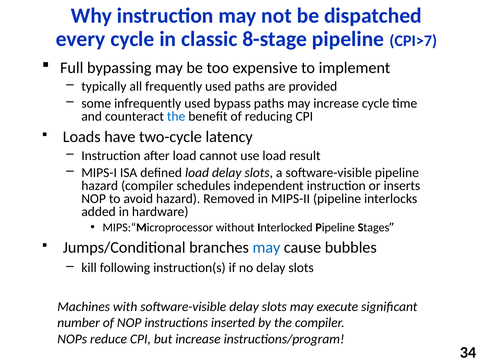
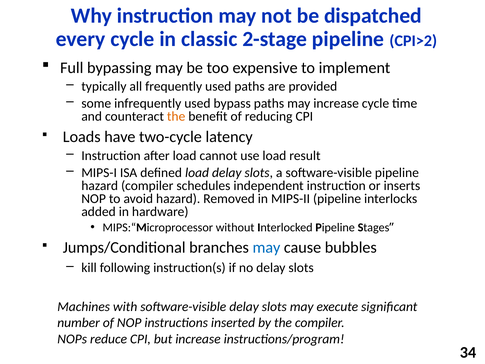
8-stage: 8-stage -> 2-stage
CPI>7: CPI>7 -> CPI>2
the at (176, 116) colour: blue -> orange
